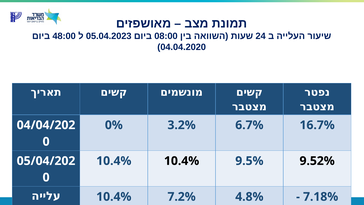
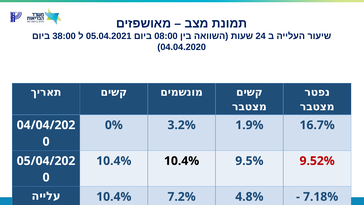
48:00: 48:00 -> 38:00
05.04.2023: 05.04.2023 -> 05.04.2021
6.7%: 6.7% -> 1.9%
9.52% colour: black -> red
